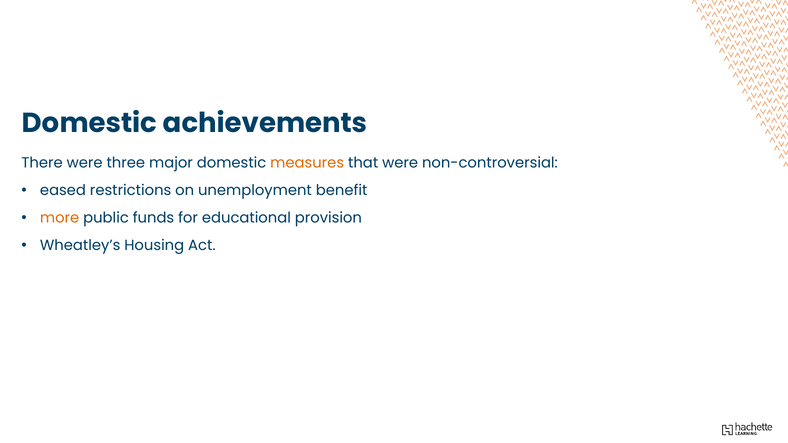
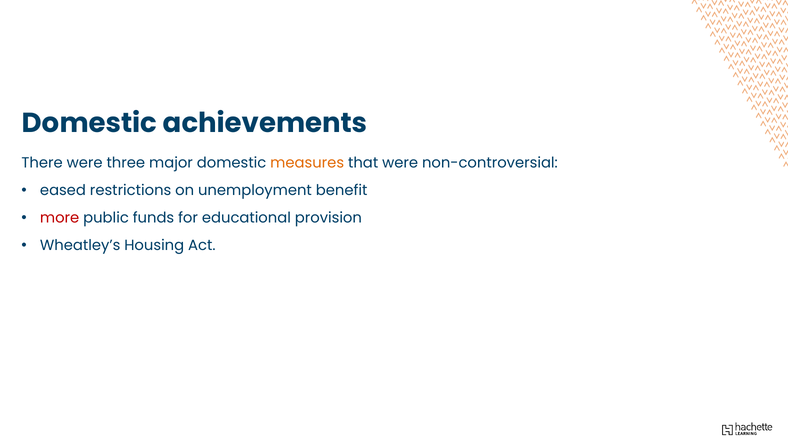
more colour: orange -> red
